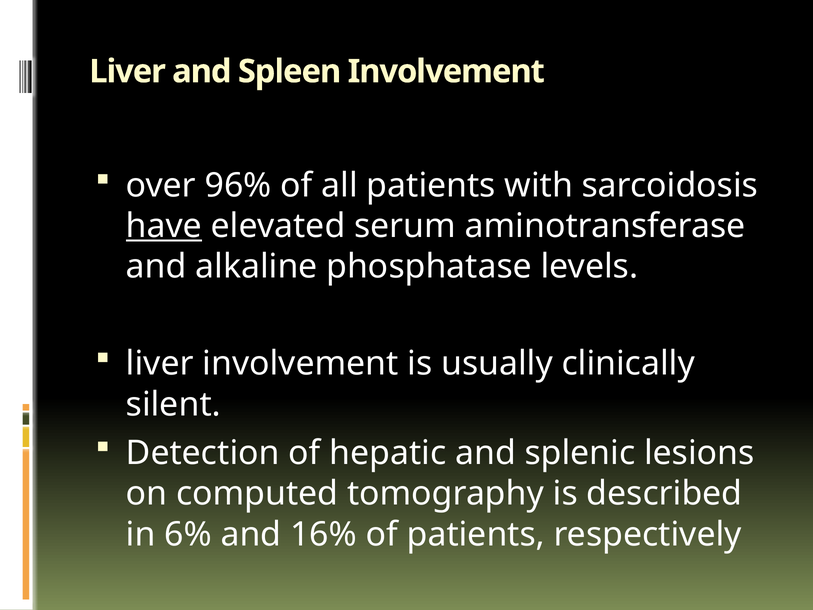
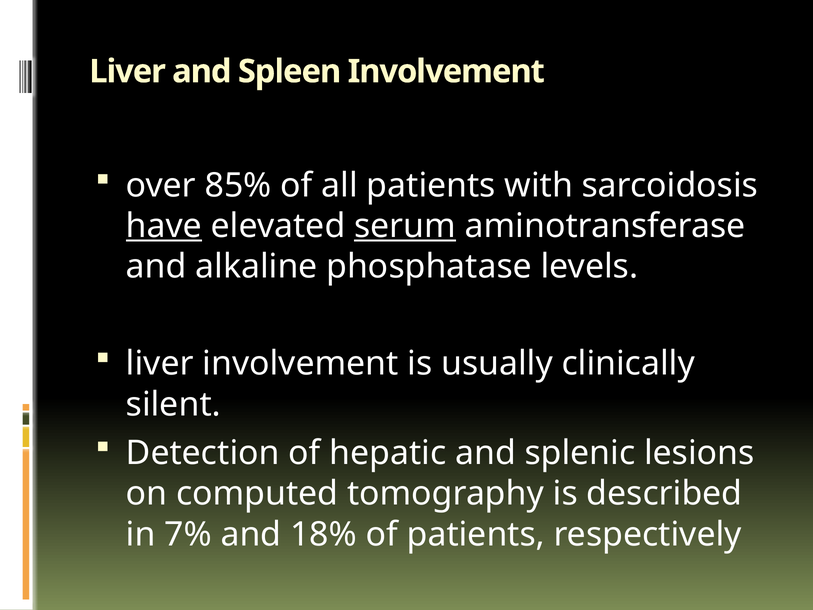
96%: 96% -> 85%
serum underline: none -> present
6%: 6% -> 7%
16%: 16% -> 18%
